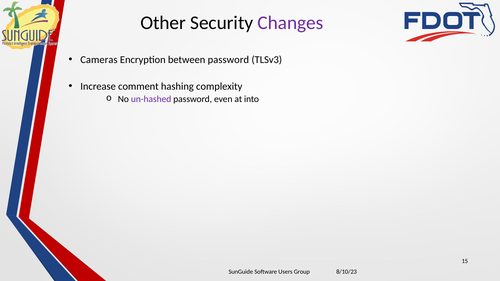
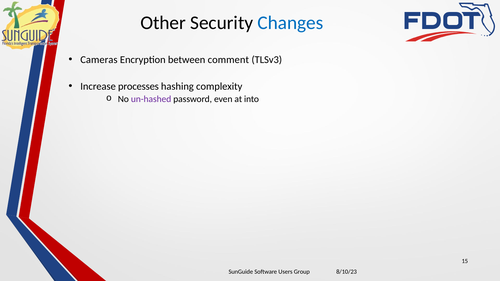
Changes colour: purple -> blue
between password: password -> comment
comment: comment -> processes
